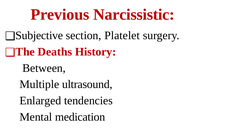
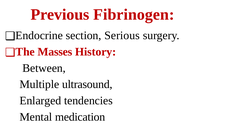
Narcissistic: Narcissistic -> Fibrinogen
Subjective: Subjective -> Endocrine
Platelet: Platelet -> Serious
Deaths: Deaths -> Masses
